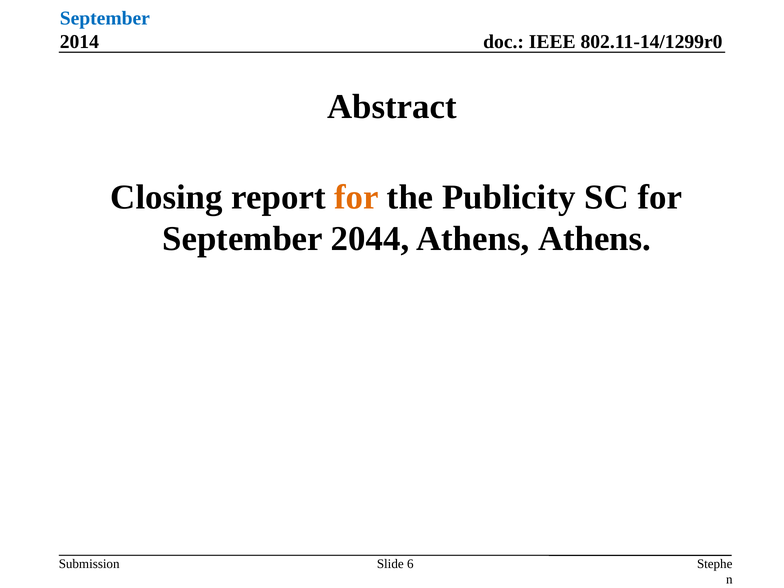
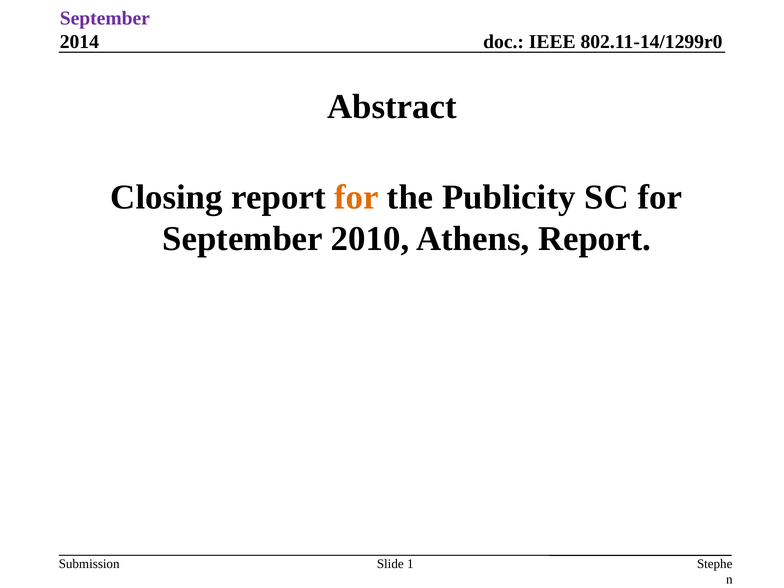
September at (105, 18) colour: blue -> purple
2044: 2044 -> 2010
Athens Athens: Athens -> Report
6: 6 -> 1
